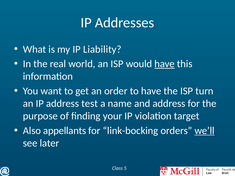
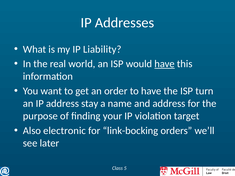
test: test -> stay
appellants: appellants -> electronic
we’ll underline: present -> none
